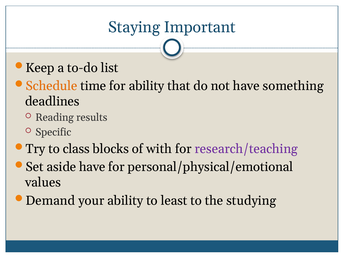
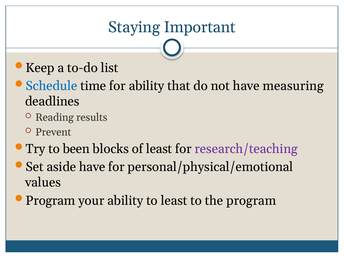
Schedule colour: orange -> blue
something: something -> measuring
Specific: Specific -> Prevent
class: class -> been
of with: with -> least
Demand at (50, 201): Demand -> Program
the studying: studying -> program
